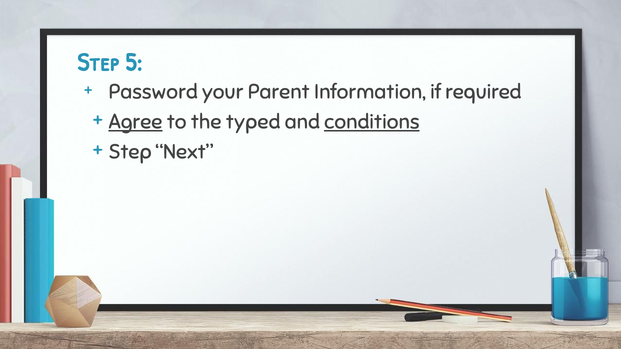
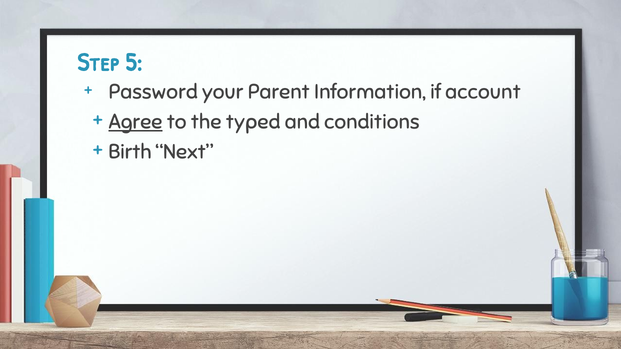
required: required -> account
conditions underline: present -> none
Step at (130, 152): Step -> Birth
